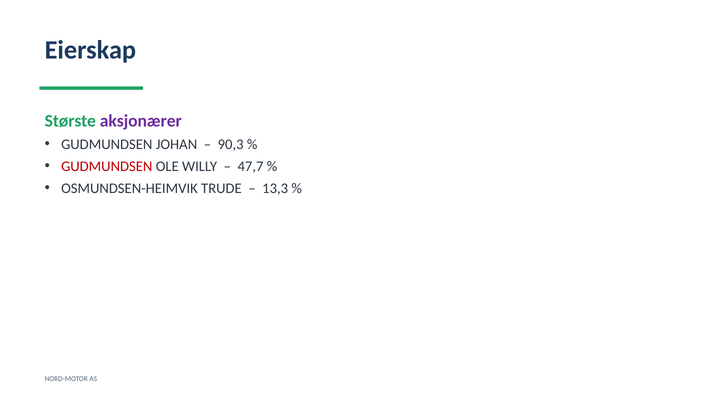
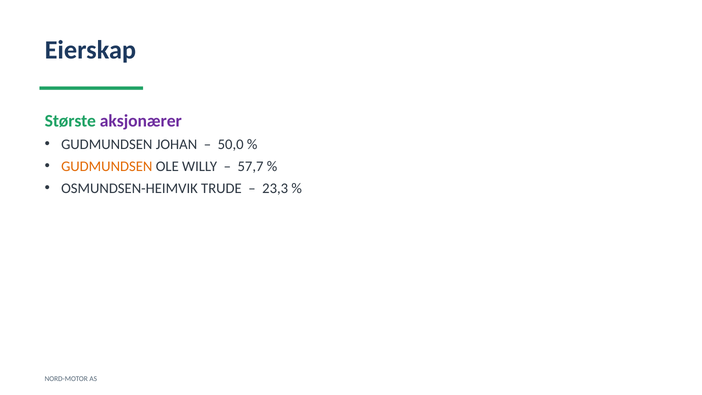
90,3: 90,3 -> 50,0
GUDMUNDSEN at (107, 166) colour: red -> orange
47,7: 47,7 -> 57,7
13,3: 13,3 -> 23,3
